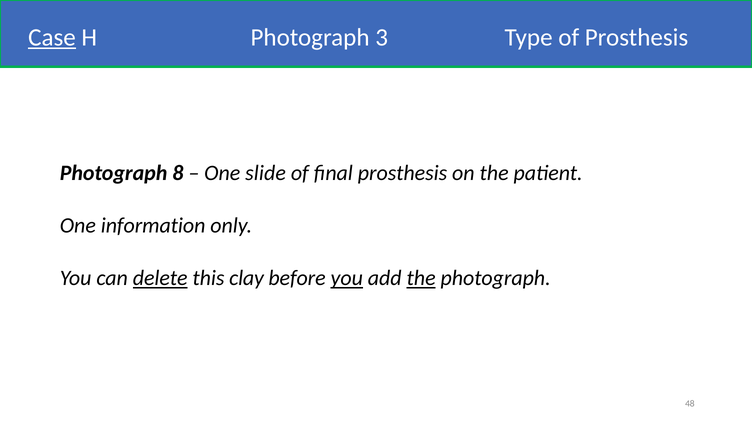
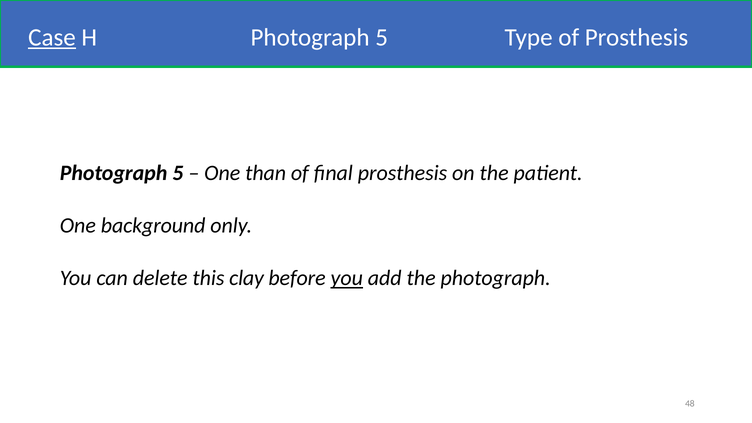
H Photograph 3: 3 -> 5
8 at (178, 173): 8 -> 5
slide: slide -> than
information: information -> background
delete underline: present -> none
the at (421, 278) underline: present -> none
